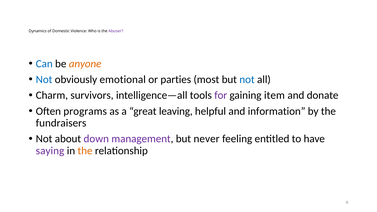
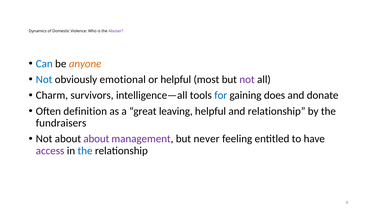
or parties: parties -> helpful
not at (247, 80) colour: blue -> purple
for colour: purple -> blue
item: item -> does
programs: programs -> definition
and information: information -> relationship
about down: down -> about
saying: saying -> access
the at (85, 151) colour: orange -> blue
